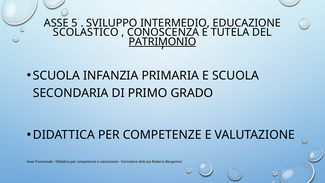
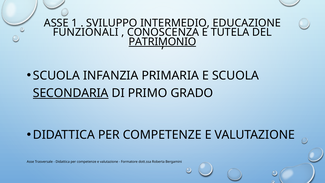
5: 5 -> 1
SCOLASTICO: SCOLASTICO -> FUNZIONALI
SECONDARIA underline: none -> present
